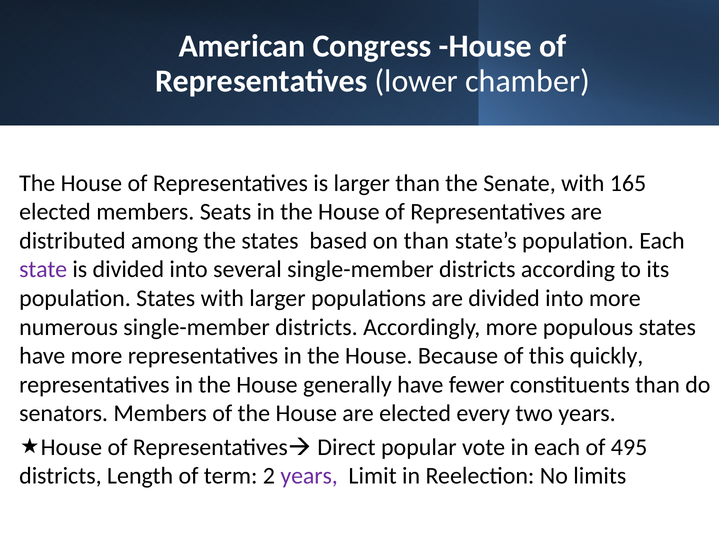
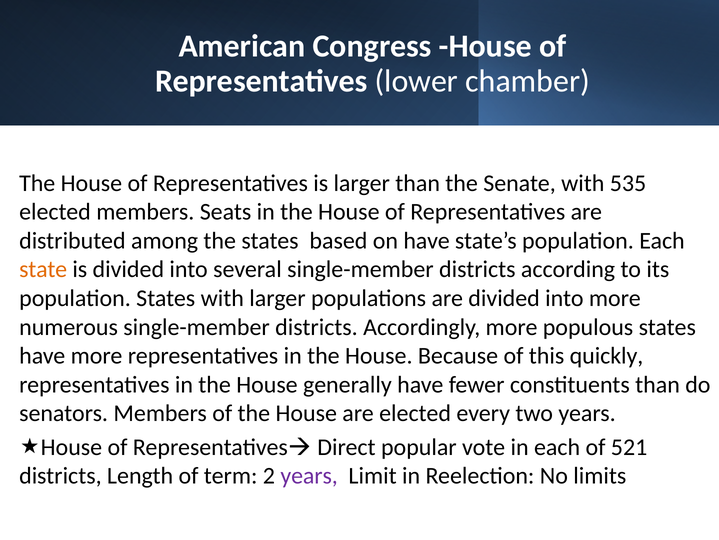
165: 165 -> 535
on than: than -> have
state colour: purple -> orange
495: 495 -> 521
